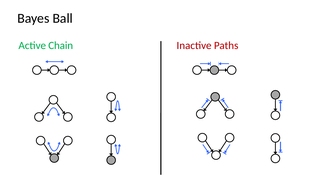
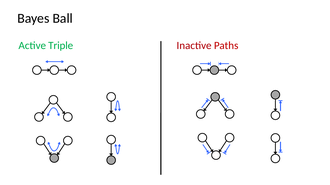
Chain: Chain -> Triple
